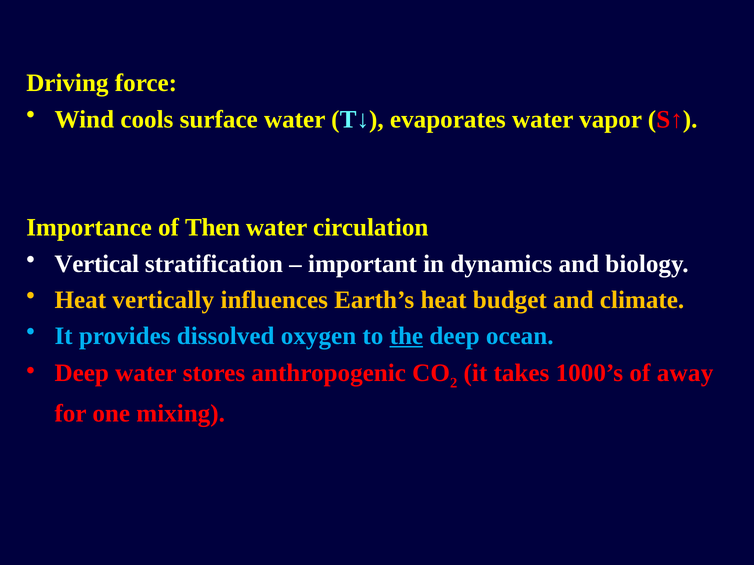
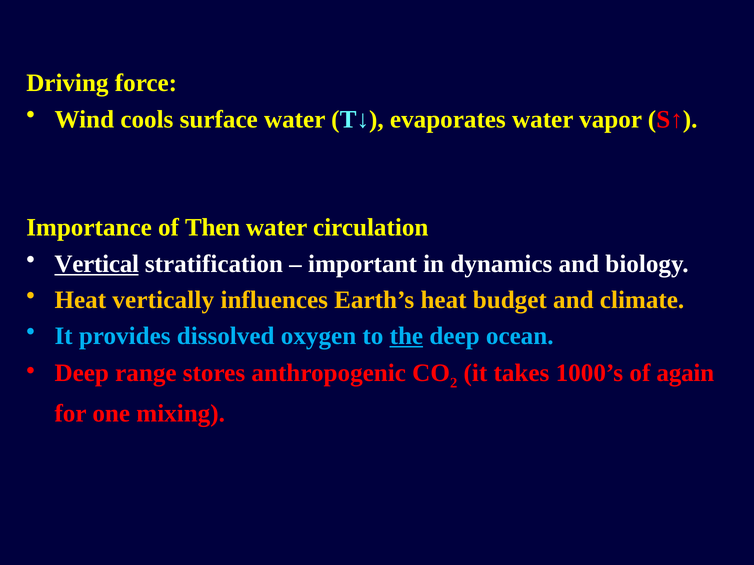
Vertical underline: none -> present
Deep water: water -> range
away: away -> again
